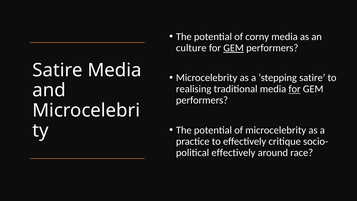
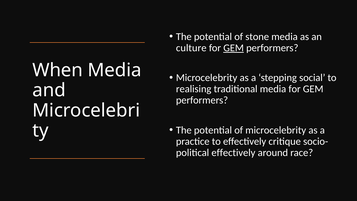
corny: corny -> stone
Satire at (58, 70): Satire -> When
stepping satire: satire -> social
for at (295, 89) underline: present -> none
